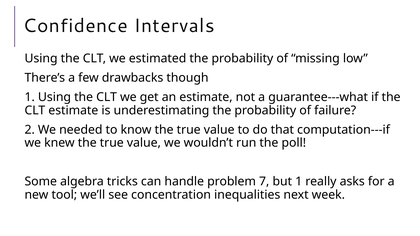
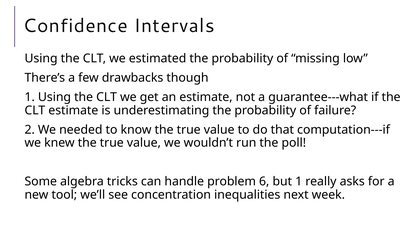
7: 7 -> 6
